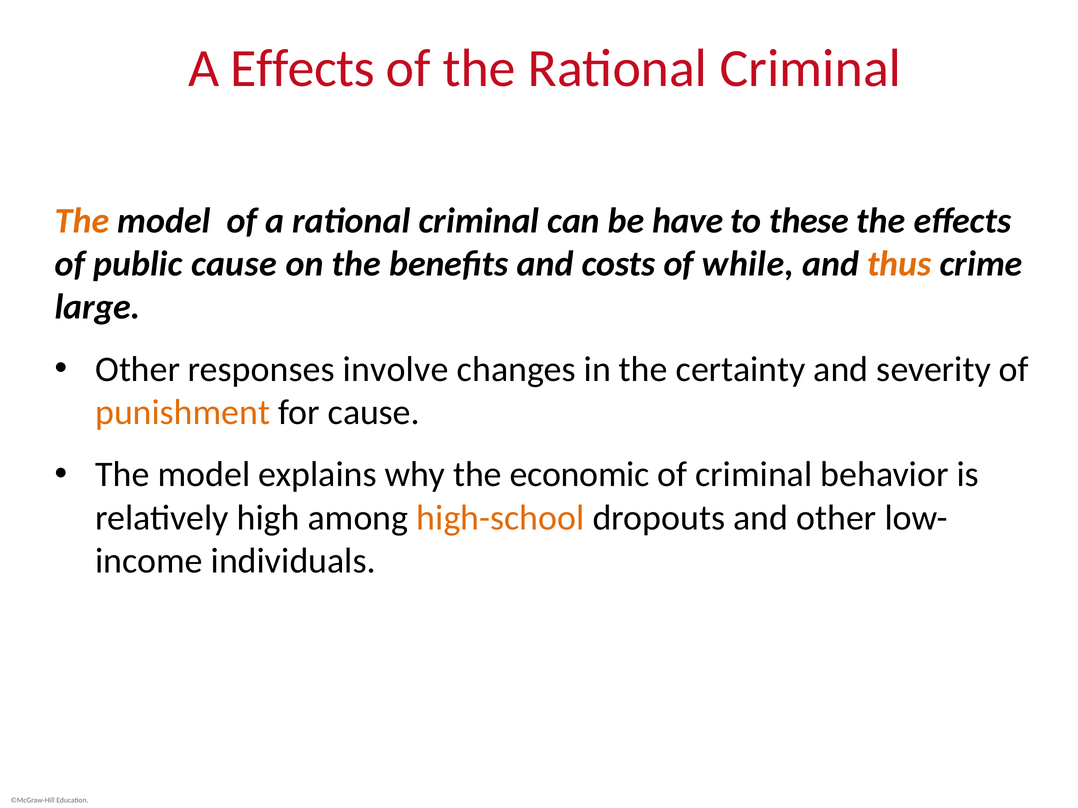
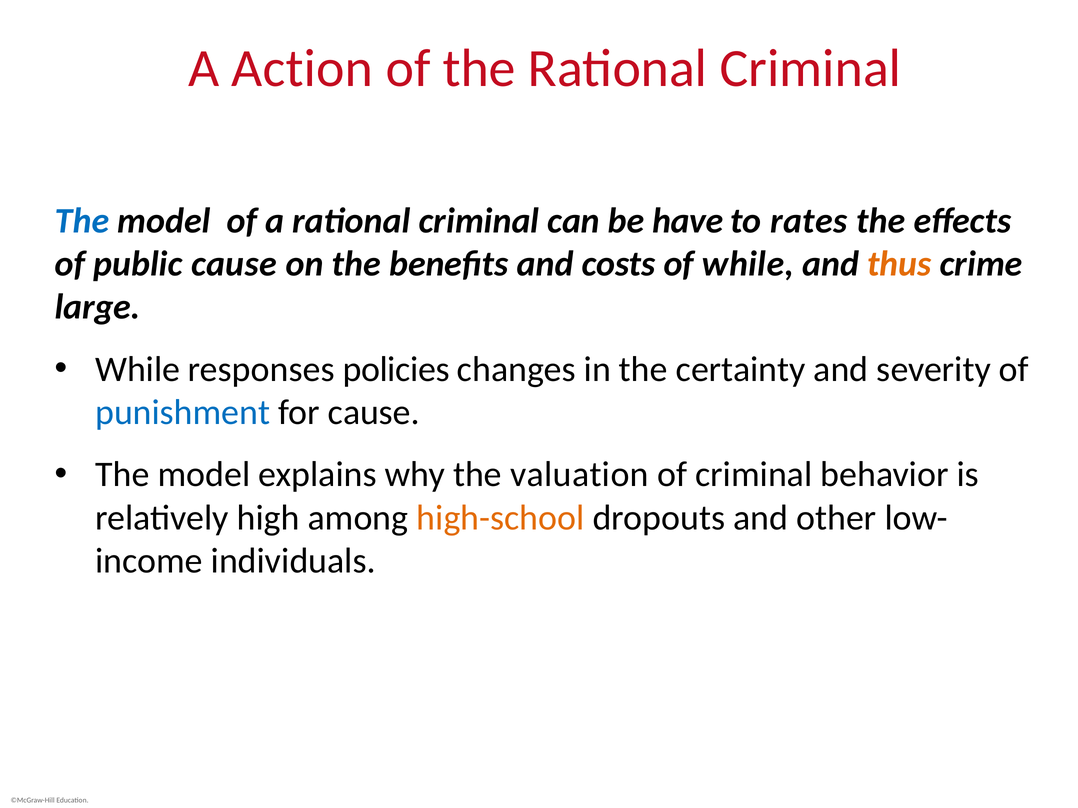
A Effects: Effects -> Action
The at (82, 221) colour: orange -> blue
these: these -> rates
Other at (138, 370): Other -> While
involve: involve -> policies
punishment colour: orange -> blue
economic: economic -> valuation
